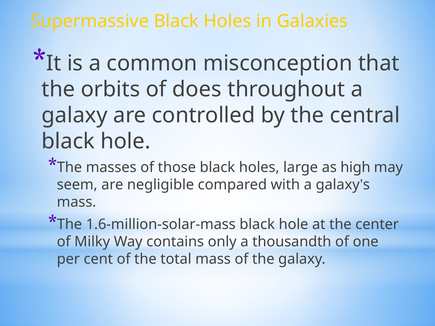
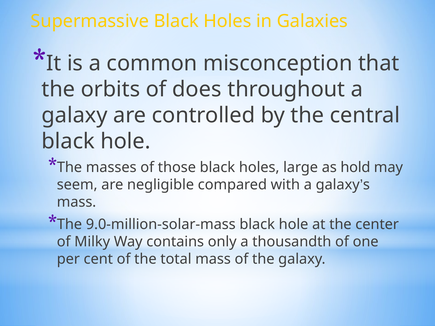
high: high -> hold
1.6-million-solar-mass: 1.6-million-solar-mass -> 9.0-million-solar-mass
